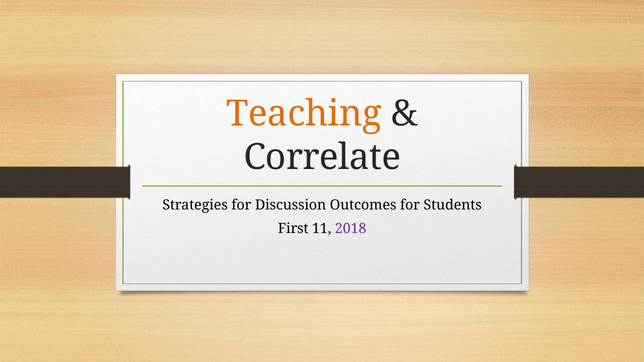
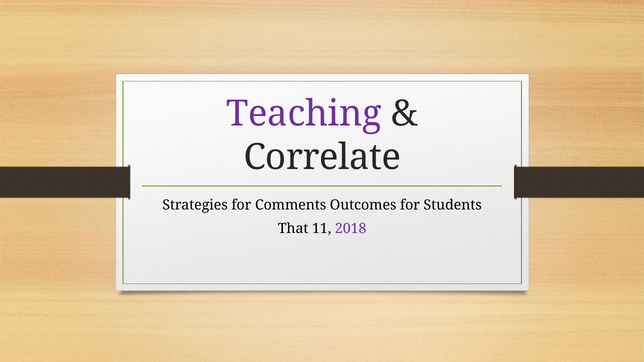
Teaching colour: orange -> purple
Discussion: Discussion -> Comments
First: First -> That
